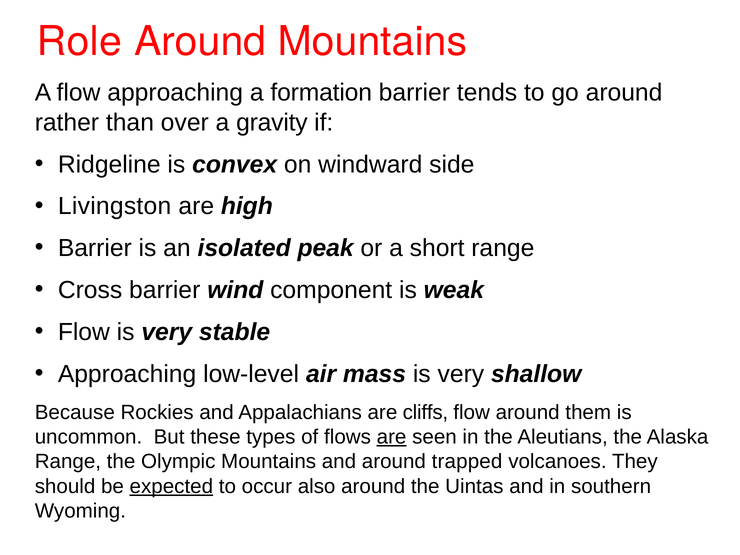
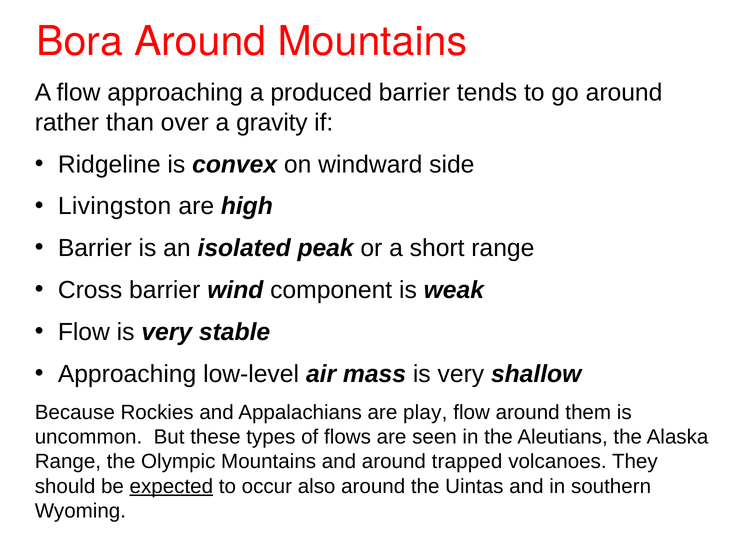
Role: Role -> Bora
formation: formation -> produced
cliffs: cliffs -> play
are at (392, 437) underline: present -> none
